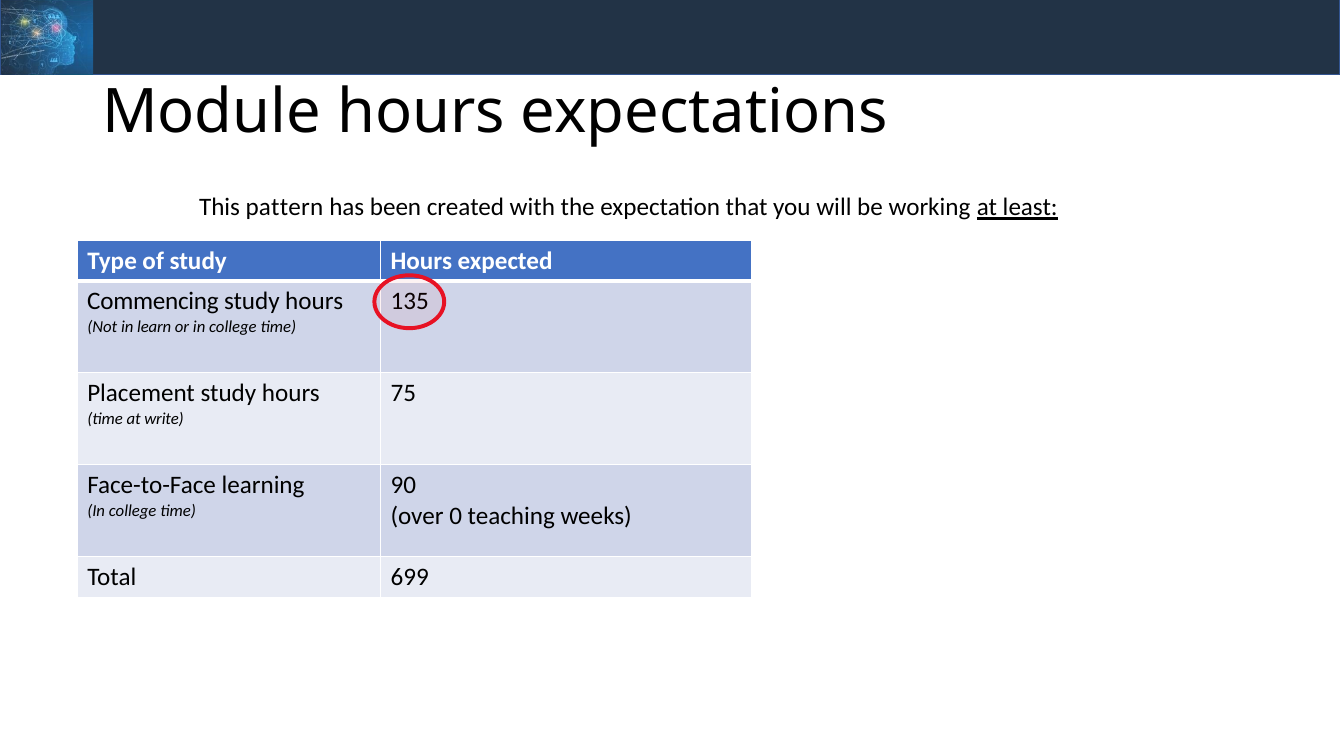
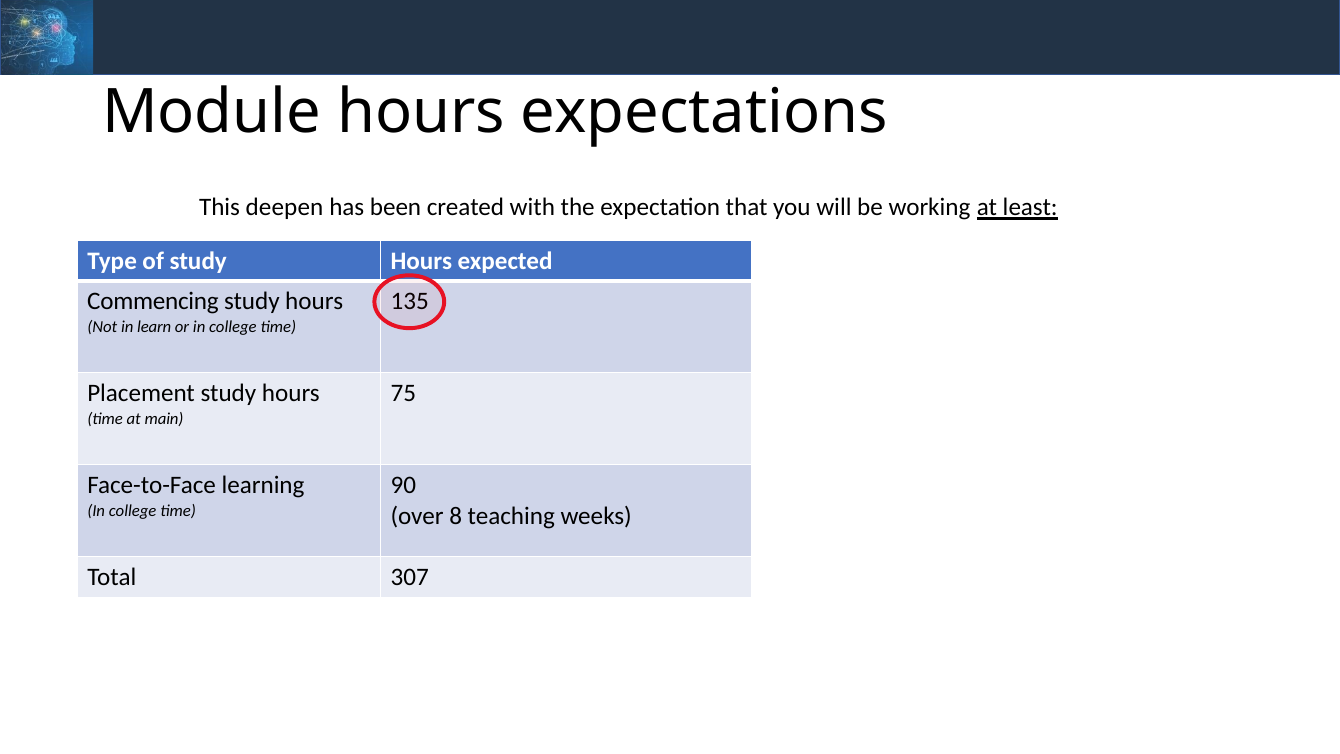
pattern: pattern -> deepen
write: write -> main
0: 0 -> 8
699: 699 -> 307
